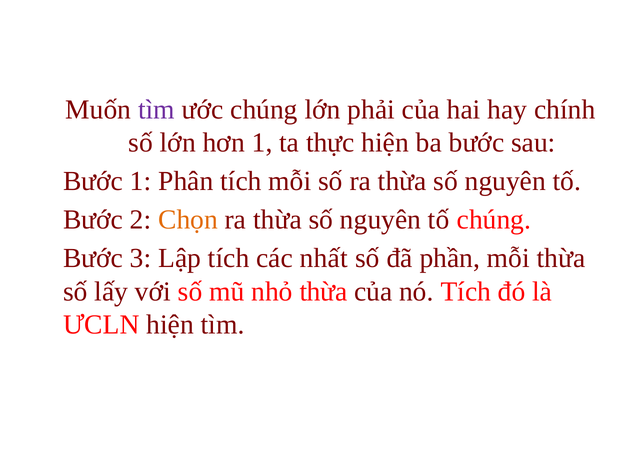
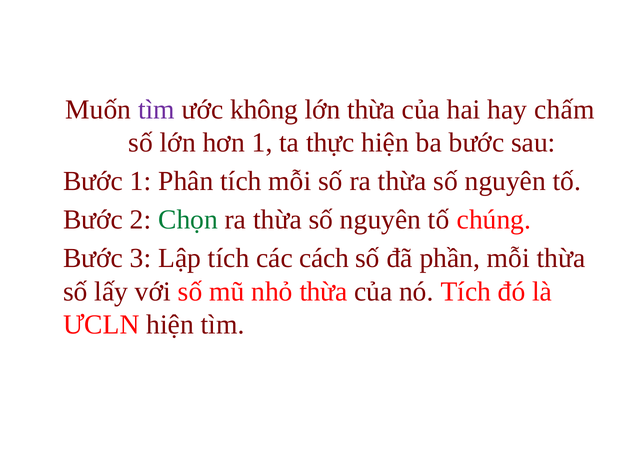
ước chúng: chúng -> không
lớn phải: phải -> thừa
chính: chính -> chấm
Chọn colour: orange -> green
nhất: nhất -> cách
